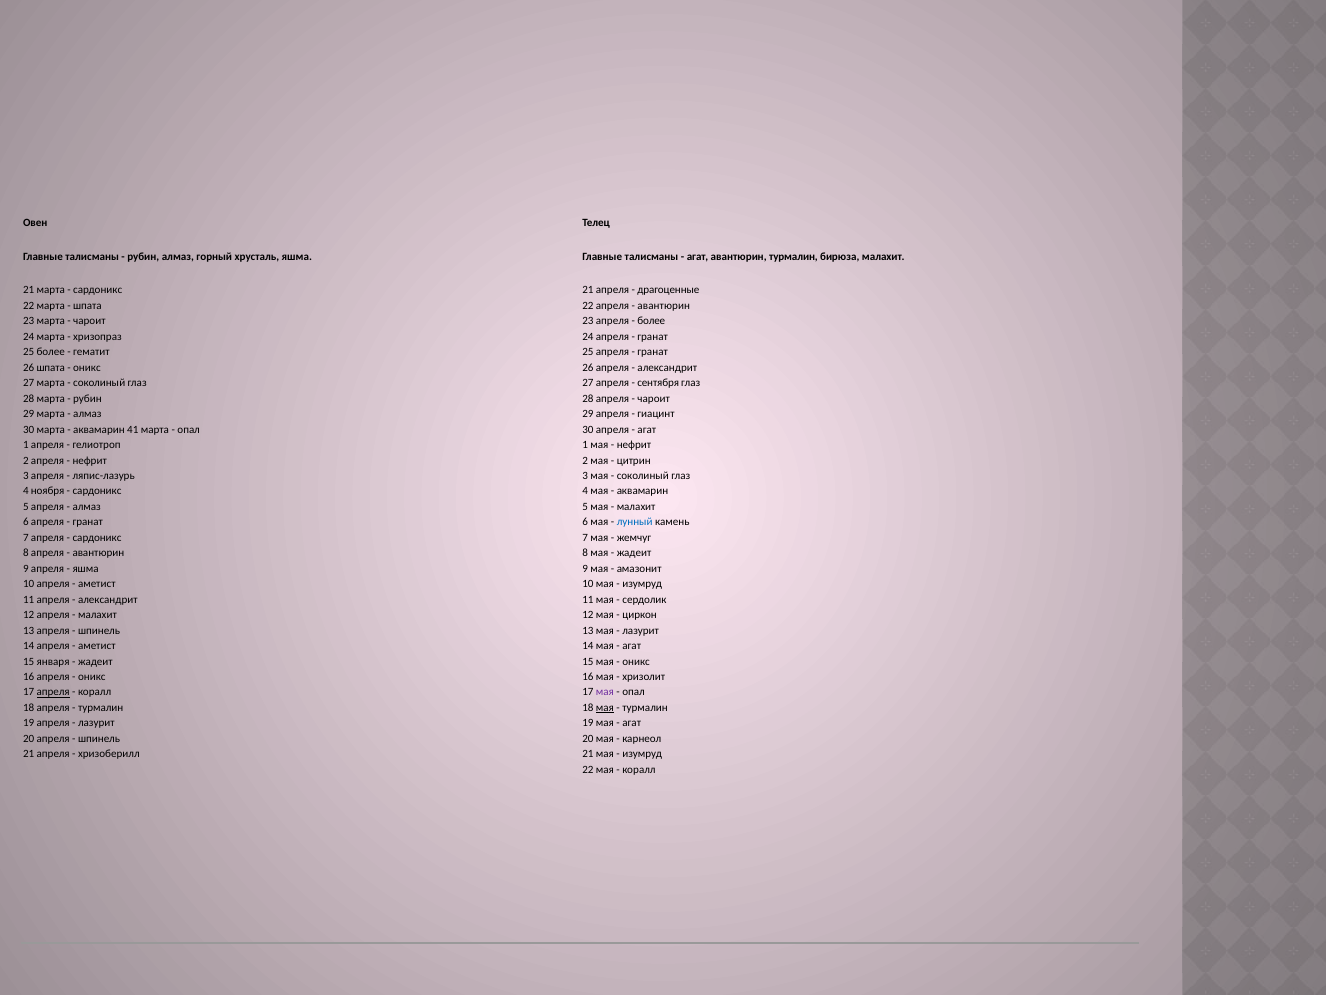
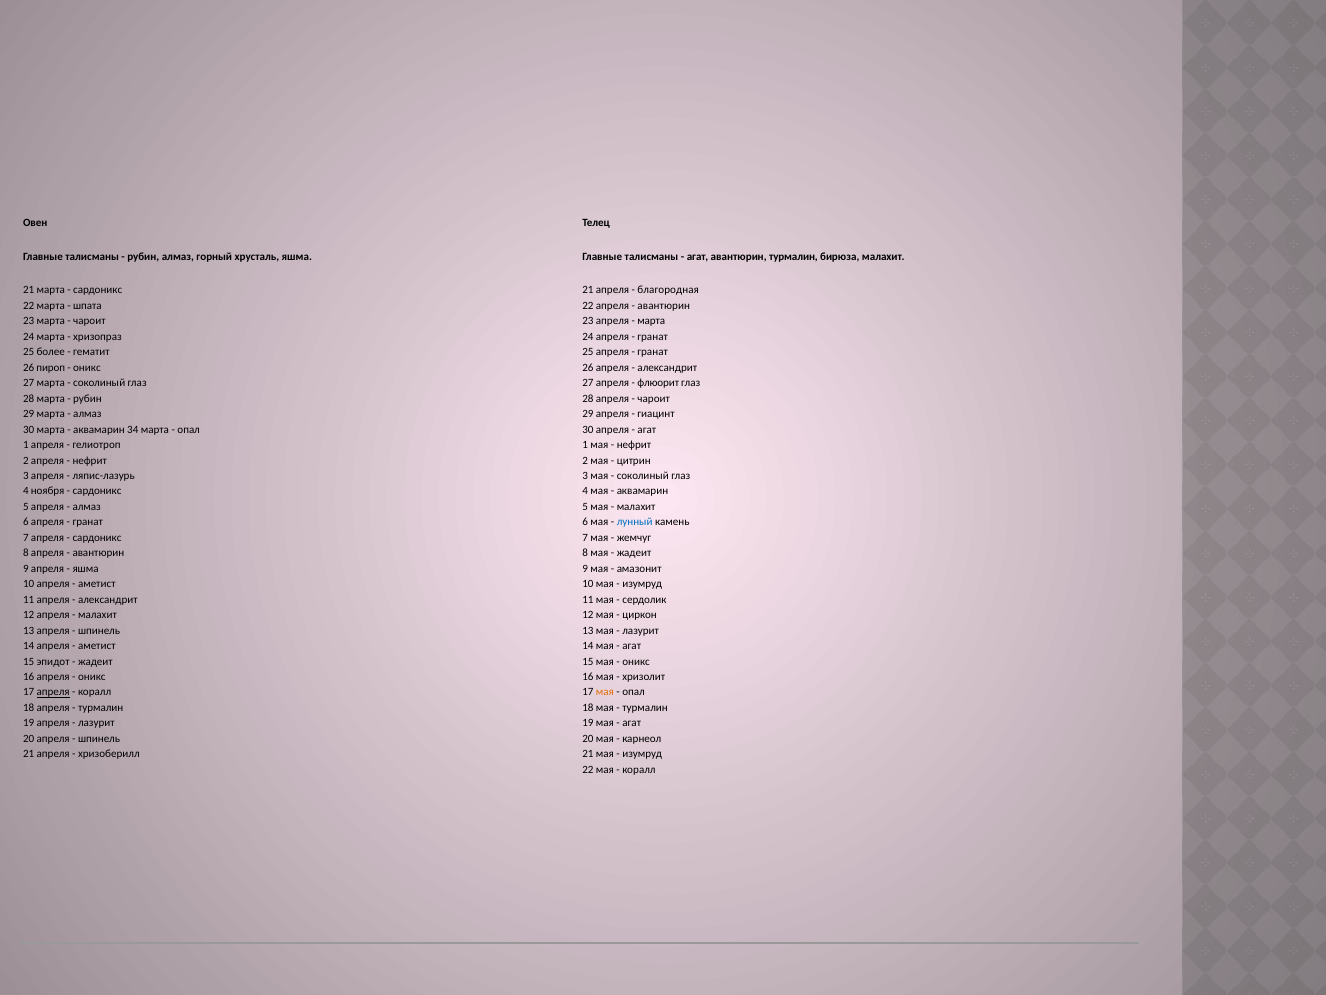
драгоценные: драгоценные -> благородная
более at (651, 321): более -> марта
26 шпата: шпата -> пироп
сентября: сентября -> флюорит
41: 41 -> 34
января: января -> эпидот
мая at (605, 692) colour: purple -> orange
мая at (605, 707) underline: present -> none
